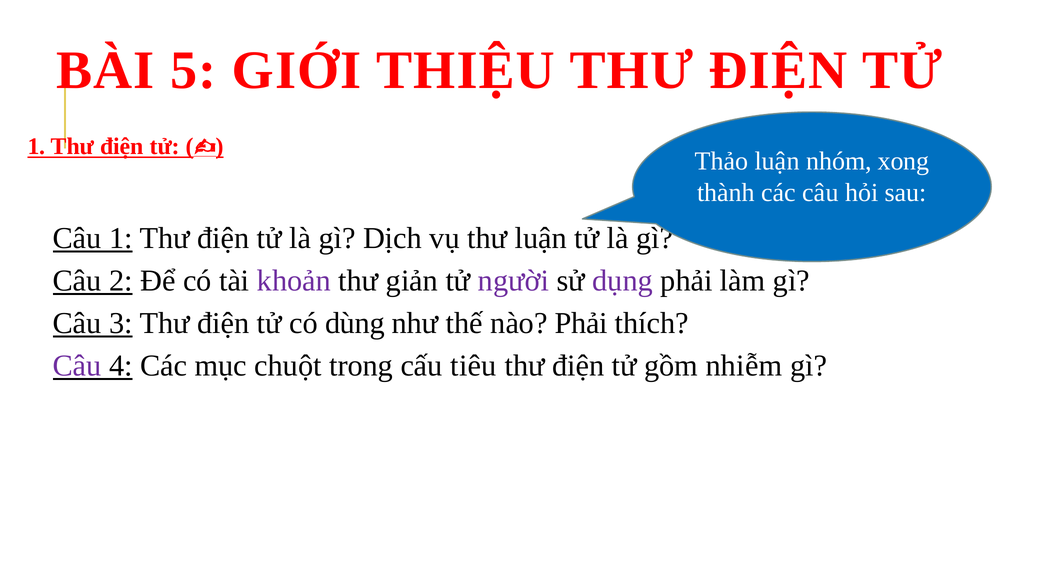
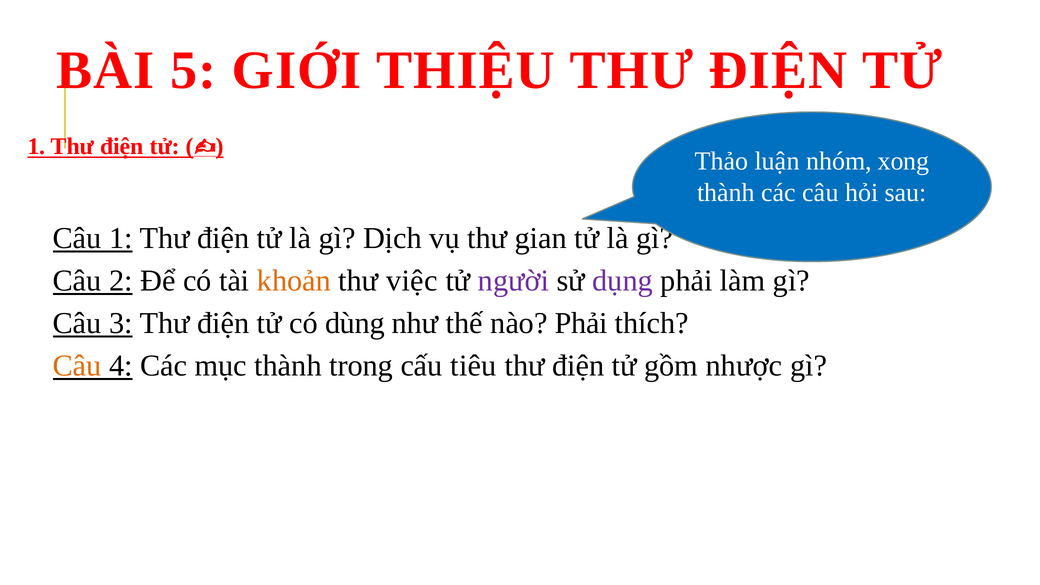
thư luận: luận -> gian
khoản colour: purple -> orange
giản: giản -> việc
Câu at (77, 366) colour: purple -> orange
mục chuột: chuột -> thành
nhiễm: nhiễm -> nhược
